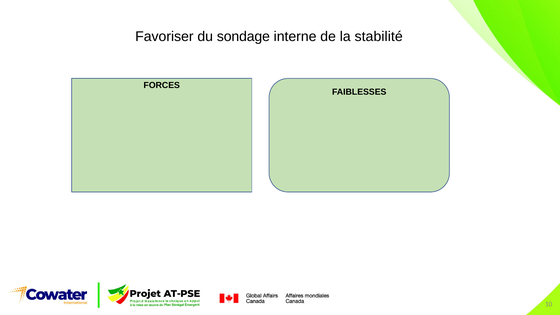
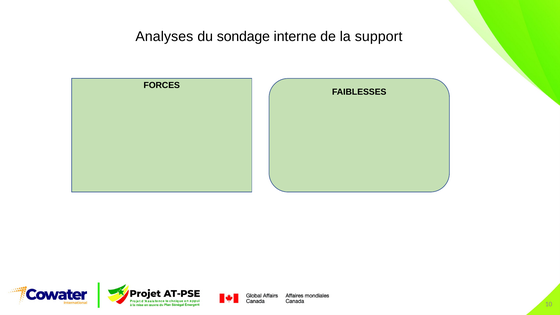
Favoriser: Favoriser -> Analyses
stabilité: stabilité -> support
